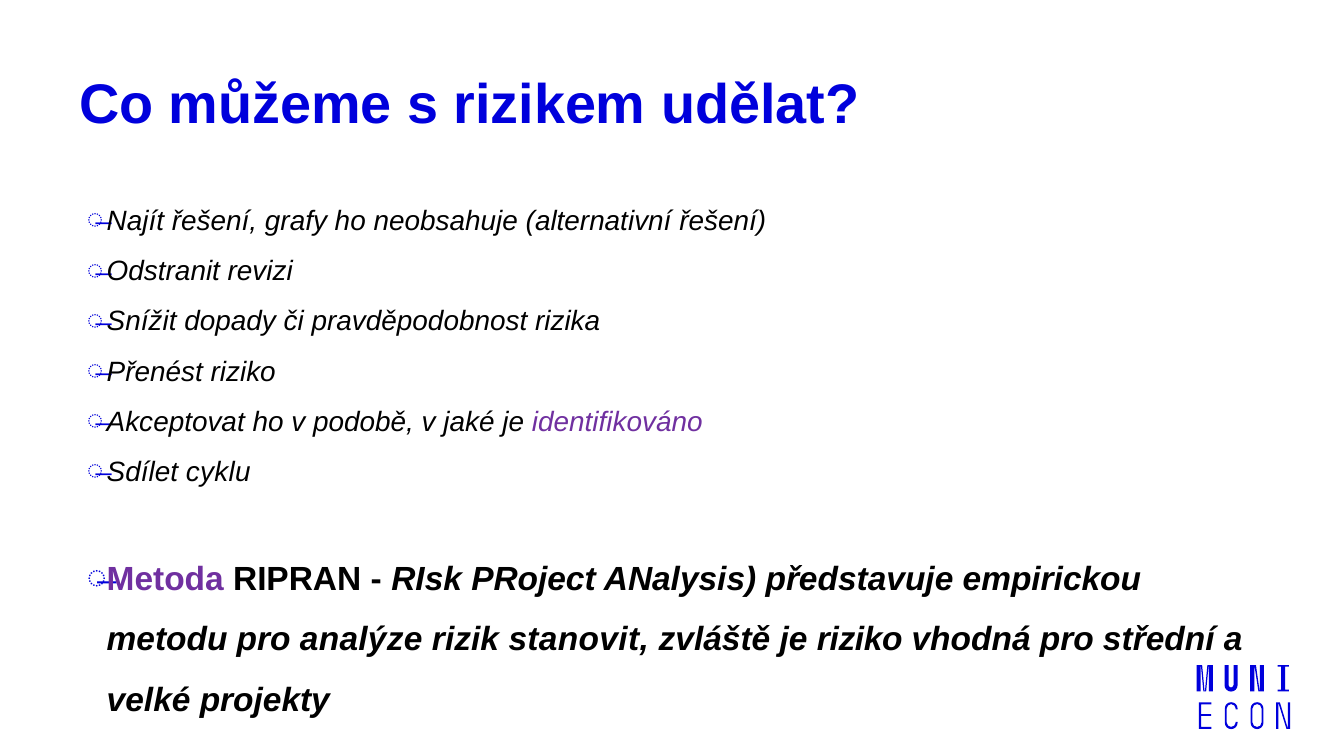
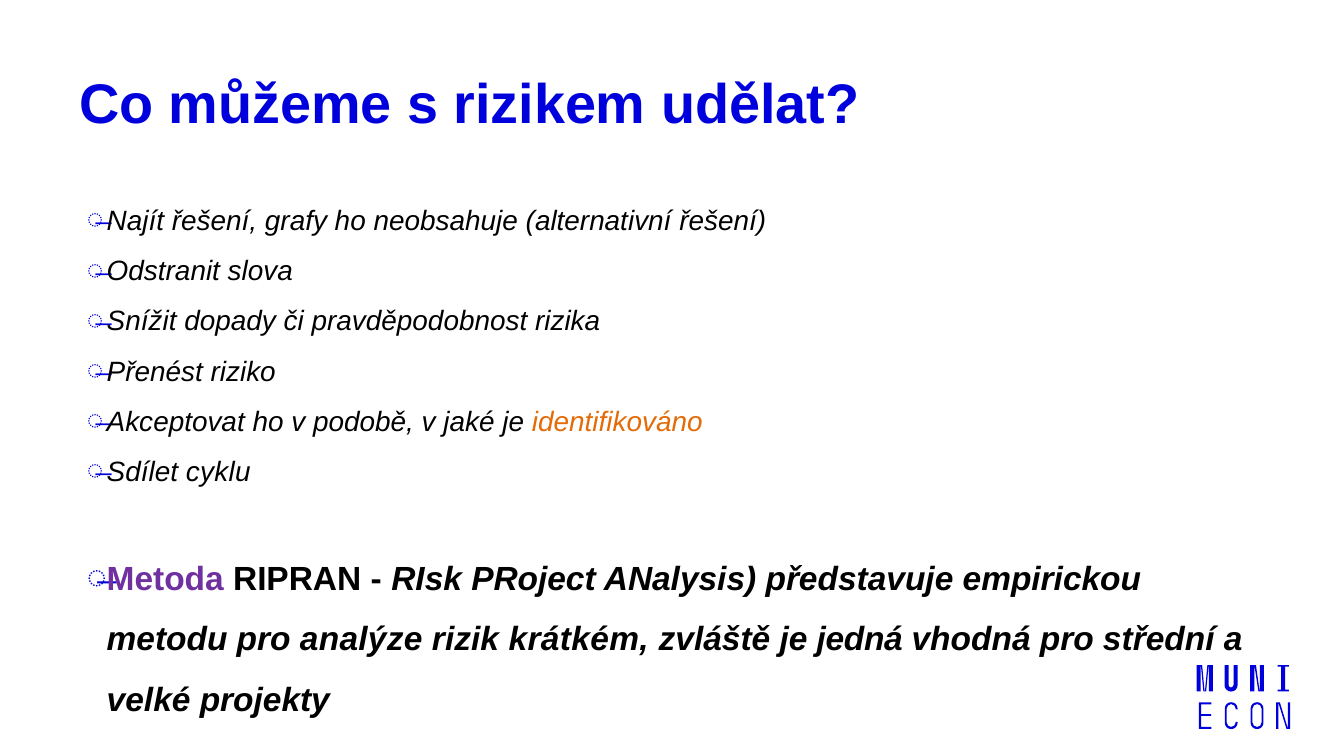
revizi: revizi -> slova
identifikováno colour: purple -> orange
stanovit: stanovit -> krátkém
je riziko: riziko -> jedná
